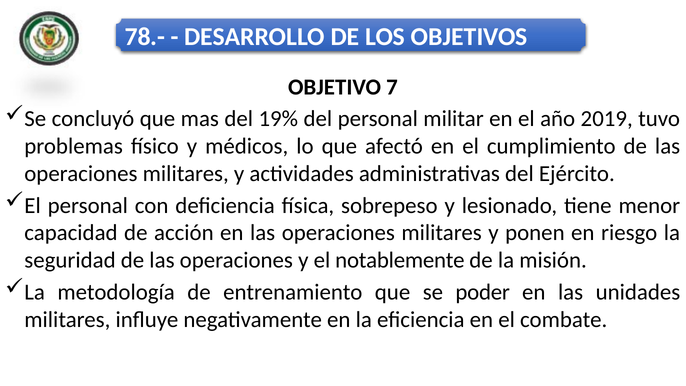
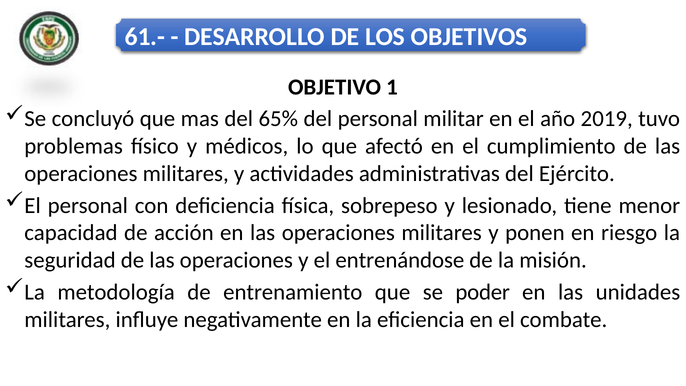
78.-: 78.- -> 61.-
7: 7 -> 1
19%: 19% -> 65%
notablemente: notablemente -> entrenándose
